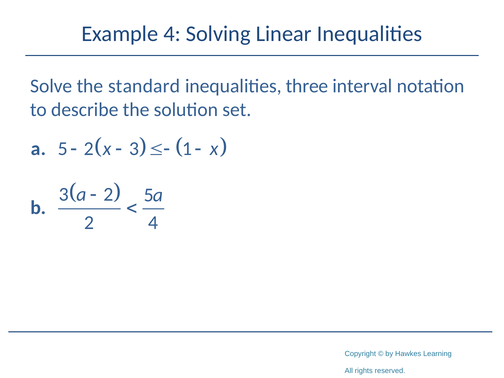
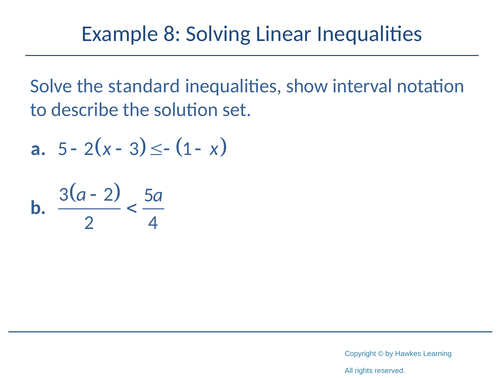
Example 4: 4 -> 8
three: three -> show
